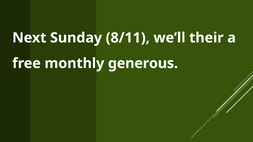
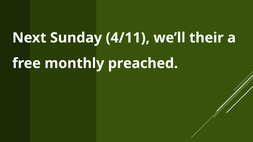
8/11: 8/11 -> 4/11
generous: generous -> preached
